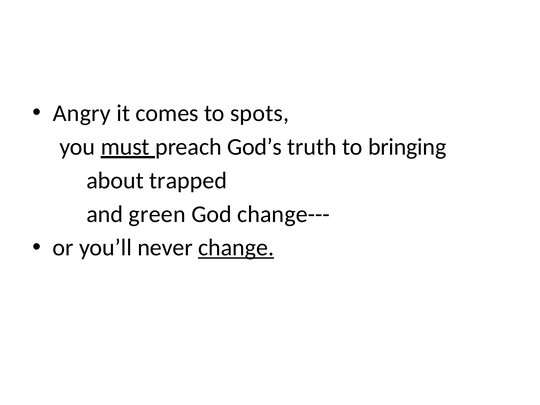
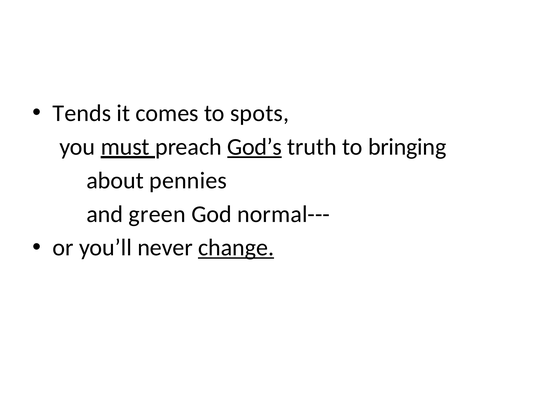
Angry: Angry -> Tends
God’s underline: none -> present
trapped: trapped -> pennies
change---: change--- -> normal---
